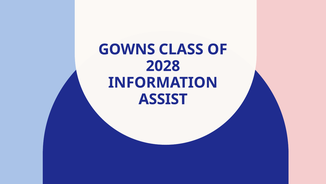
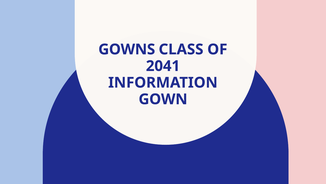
2028: 2028 -> 2041
ASSIST: ASSIST -> GOWN
